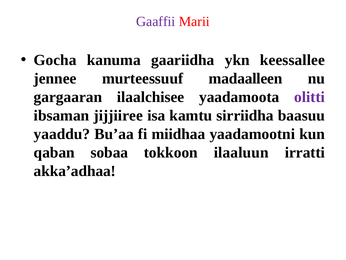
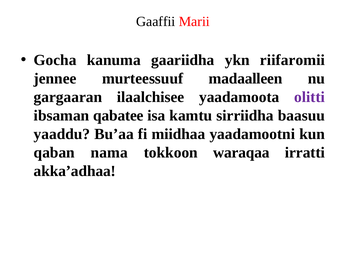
Gaaffii colour: purple -> black
keessallee: keessallee -> riifaromii
jijjiiree: jijjiiree -> qabatee
sobaa: sobaa -> nama
ilaaluun: ilaaluun -> waraqaa
